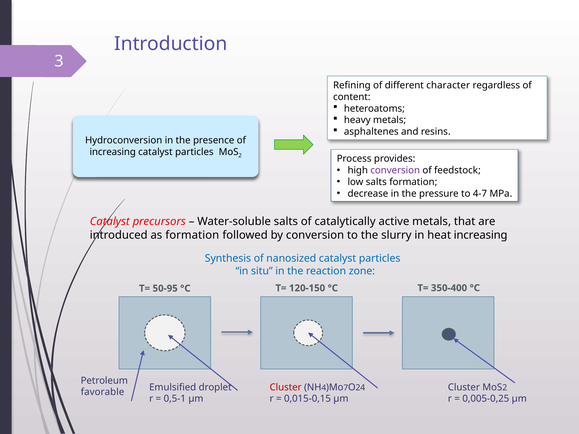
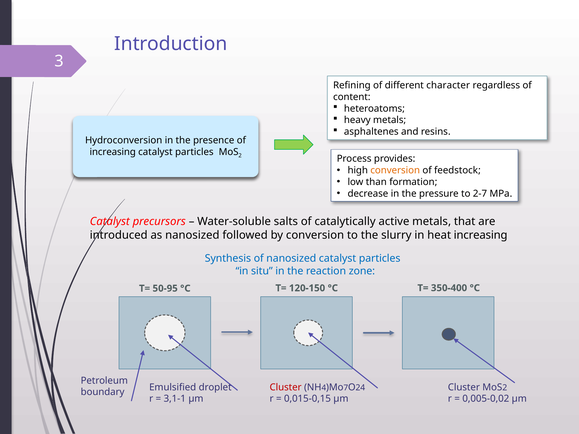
conversion at (395, 170) colour: purple -> orange
low salts: salts -> than
4-7: 4-7 -> 2-7
as formation: formation -> nanosized
favorable: favorable -> boundary
0,5-1: 0,5-1 -> 3,1-1
0,005-0,25: 0,005-0,25 -> 0,005-0,02
